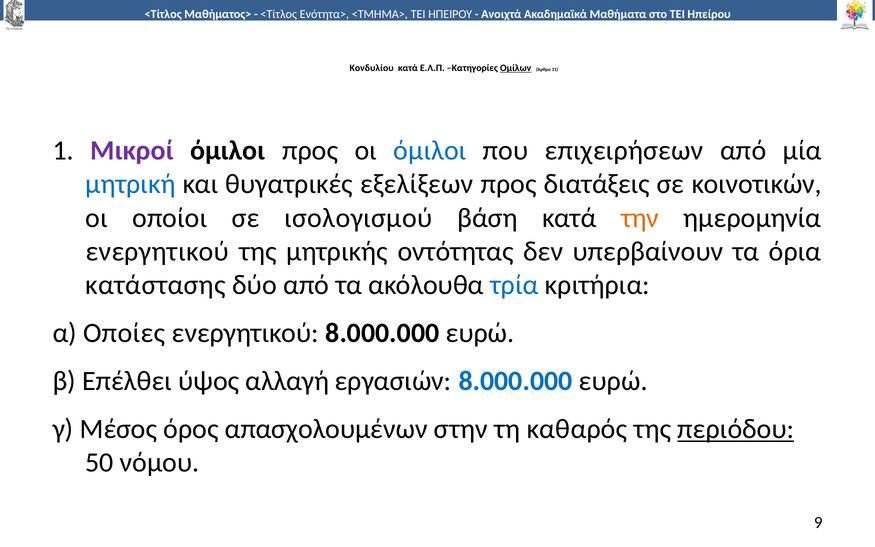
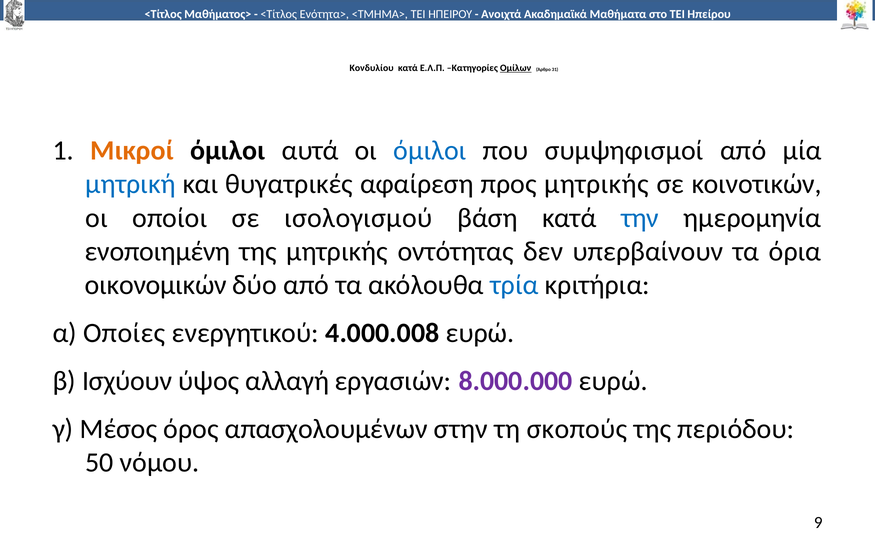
Μικροί colour: purple -> orange
όμιλοι προς: προς -> αυτά
επιχειρήσεων: επιχειρήσεων -> συμψηφισμοί
εξελίξεων: εξελίξεων -> αφαίρεση
προς διατάξεις: διατάξεις -> μητρικής
την colour: orange -> blue
ενεργητικού at (157, 251): ενεργητικού -> ενοποιημένη
κατάστασης: κατάστασης -> οικονομικών
ενεργητικού 8.000.000: 8.000.000 -> 4.000.008
Επέλθει: Επέλθει -> Ισχύουν
8.000.000 at (516, 381) colour: blue -> purple
καθαρός: καθαρός -> σκοπούς
περιόδου underline: present -> none
